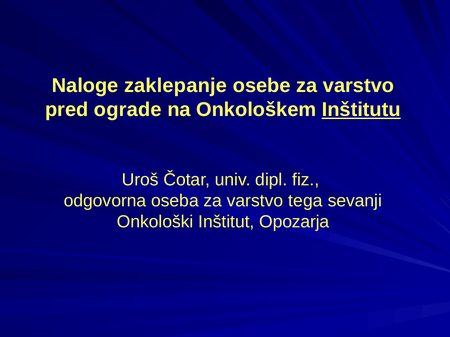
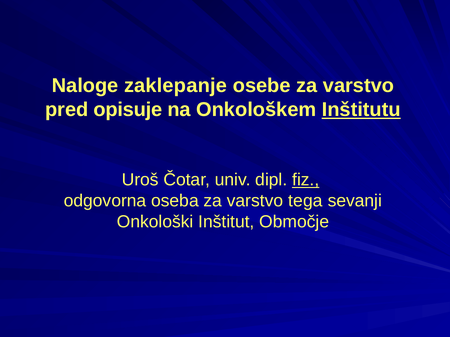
ograde: ograde -> opisuje
fiz underline: none -> present
Opozarja: Opozarja -> Območje
